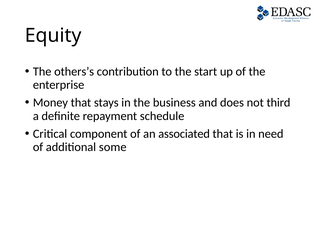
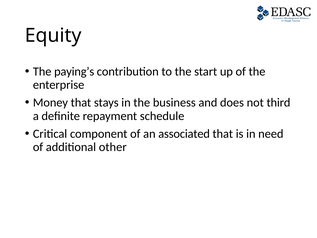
others’s: others’s -> paying’s
some: some -> other
